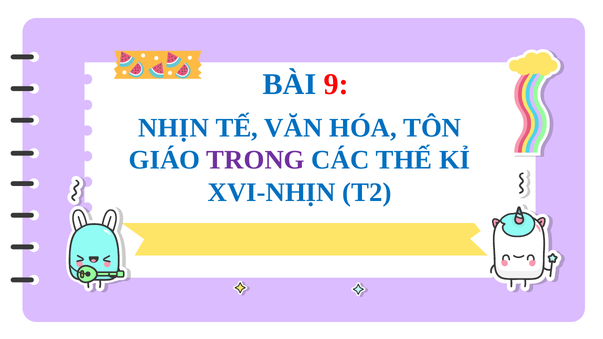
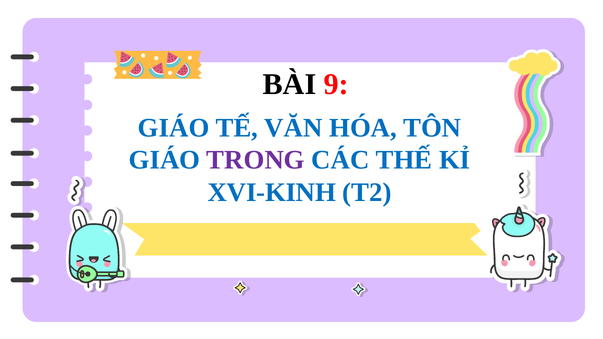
BÀI colour: blue -> black
NHỊN at (174, 128): NHỊN -> GIÁO
XVI-NHỊN: XVI-NHỊN -> XVI-KINH
